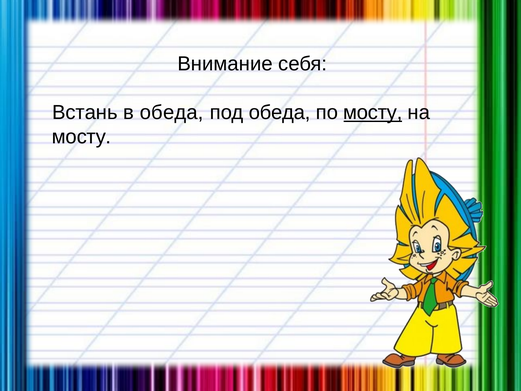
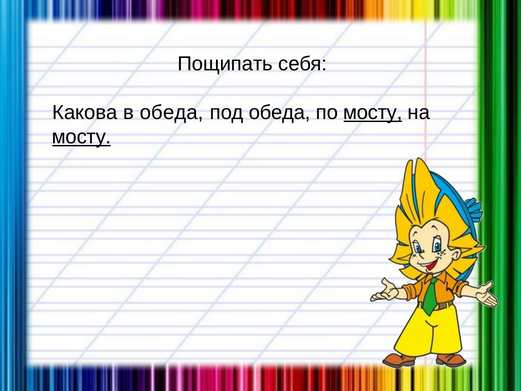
Внимание: Внимание -> Пощипать
Встань: Встань -> Какова
мосту at (82, 137) underline: none -> present
